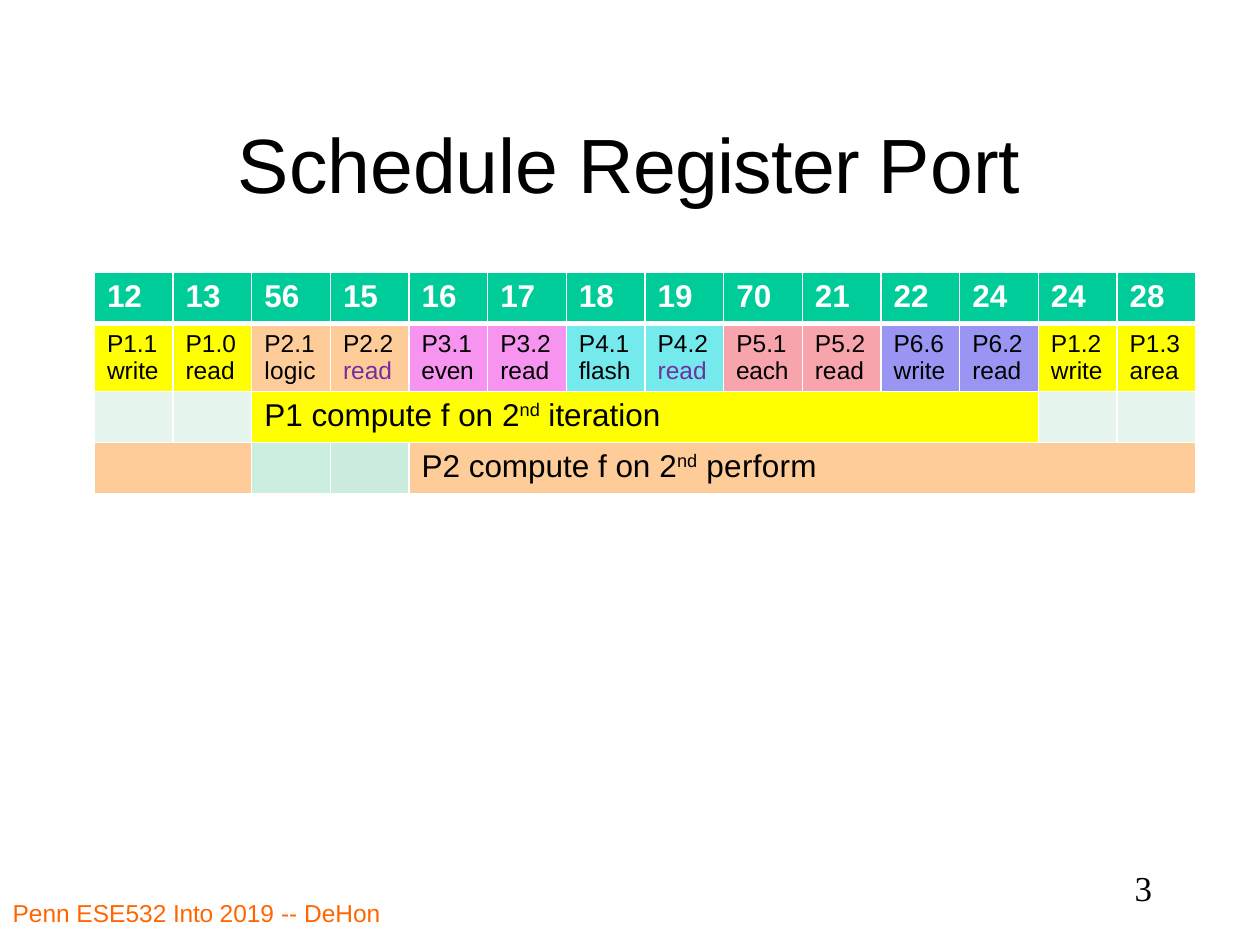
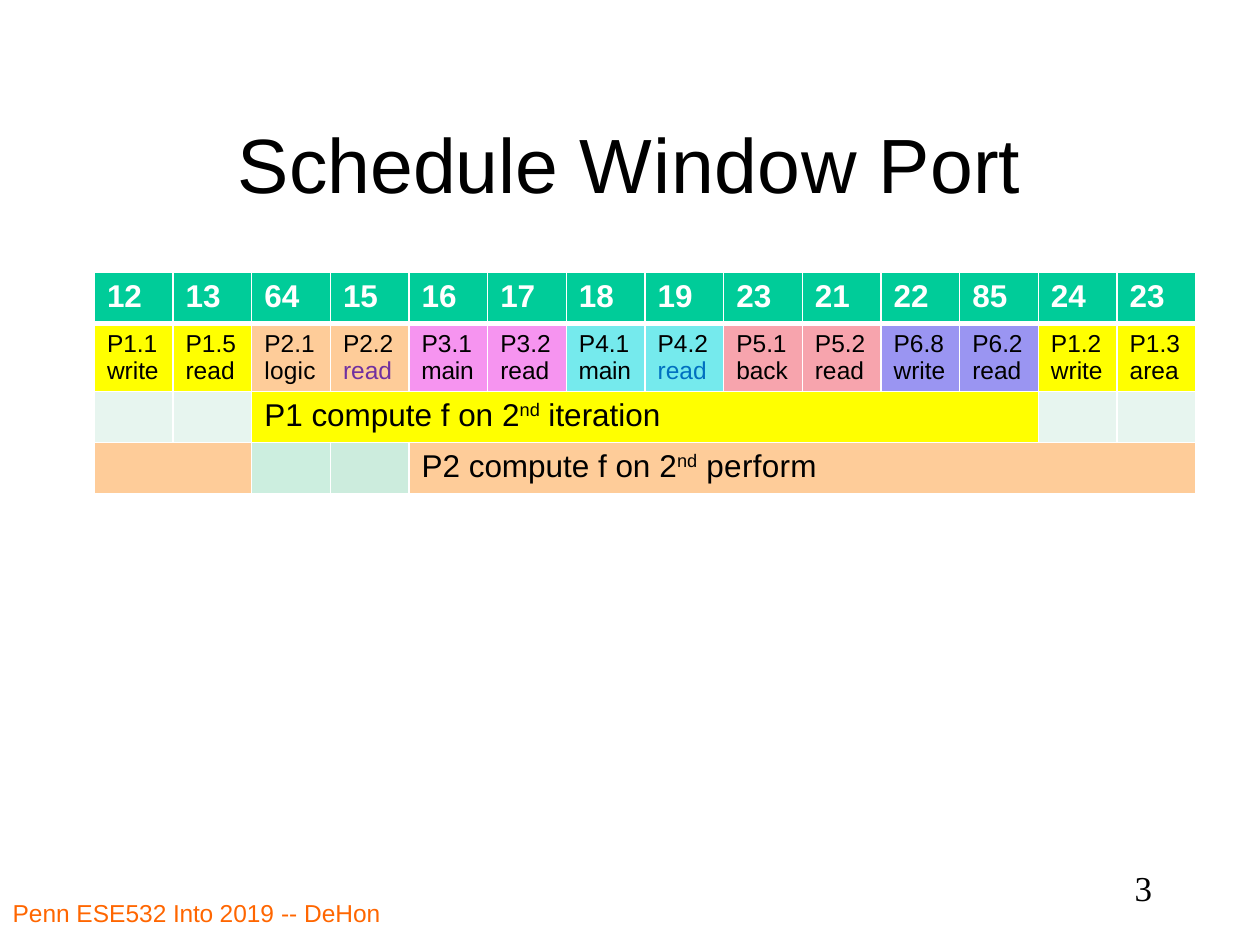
Register: Register -> Window
56: 56 -> 64
19 70: 70 -> 23
22 24: 24 -> 85
24 28: 28 -> 23
P1.0: P1.0 -> P1.5
P6.6: P6.6 -> P6.8
even at (448, 372): even -> main
flash at (605, 372): flash -> main
read at (682, 372) colour: purple -> blue
each: each -> back
